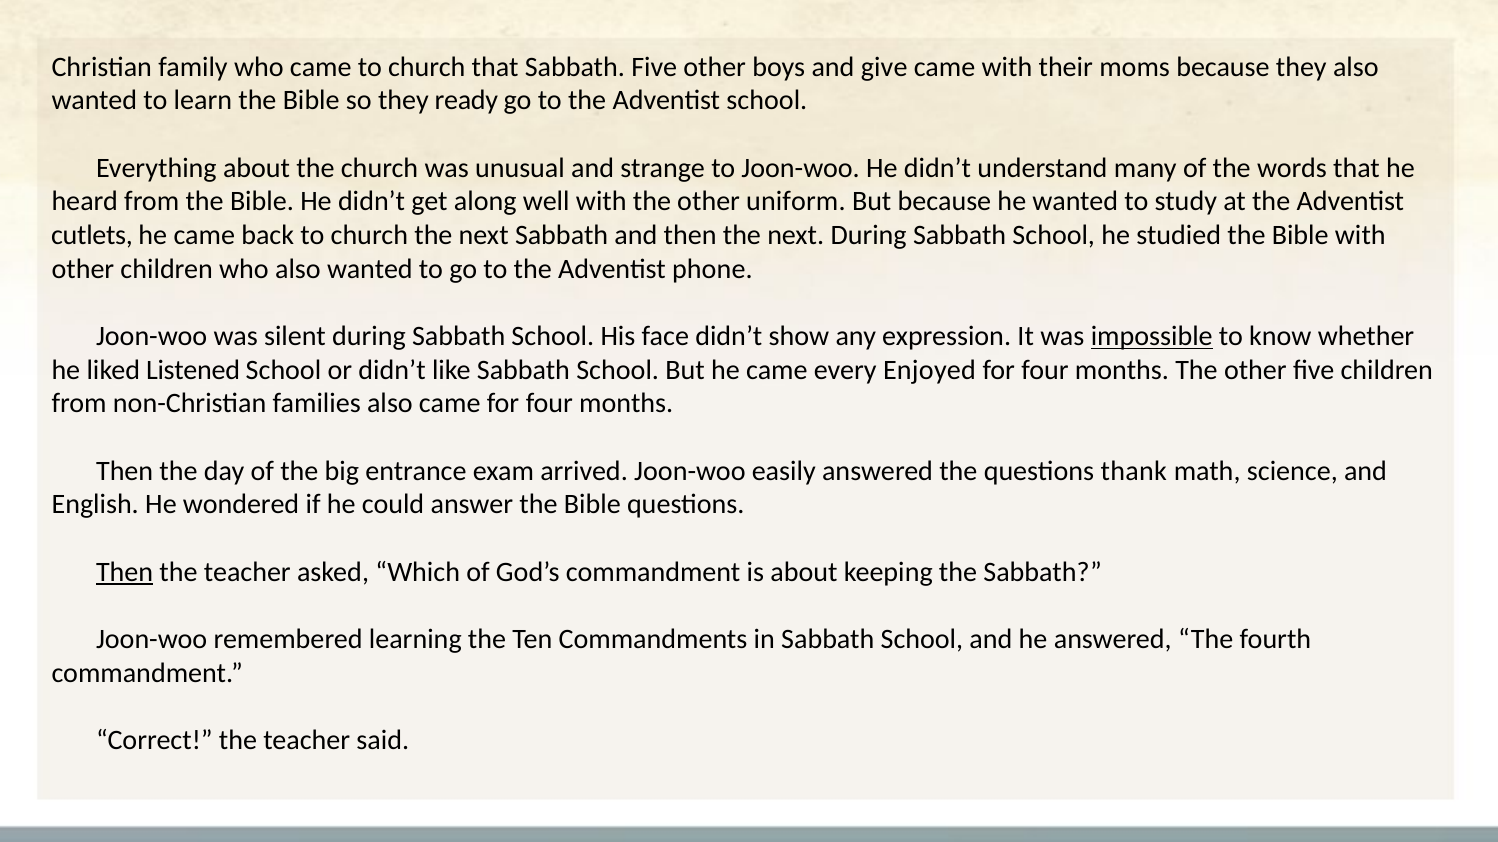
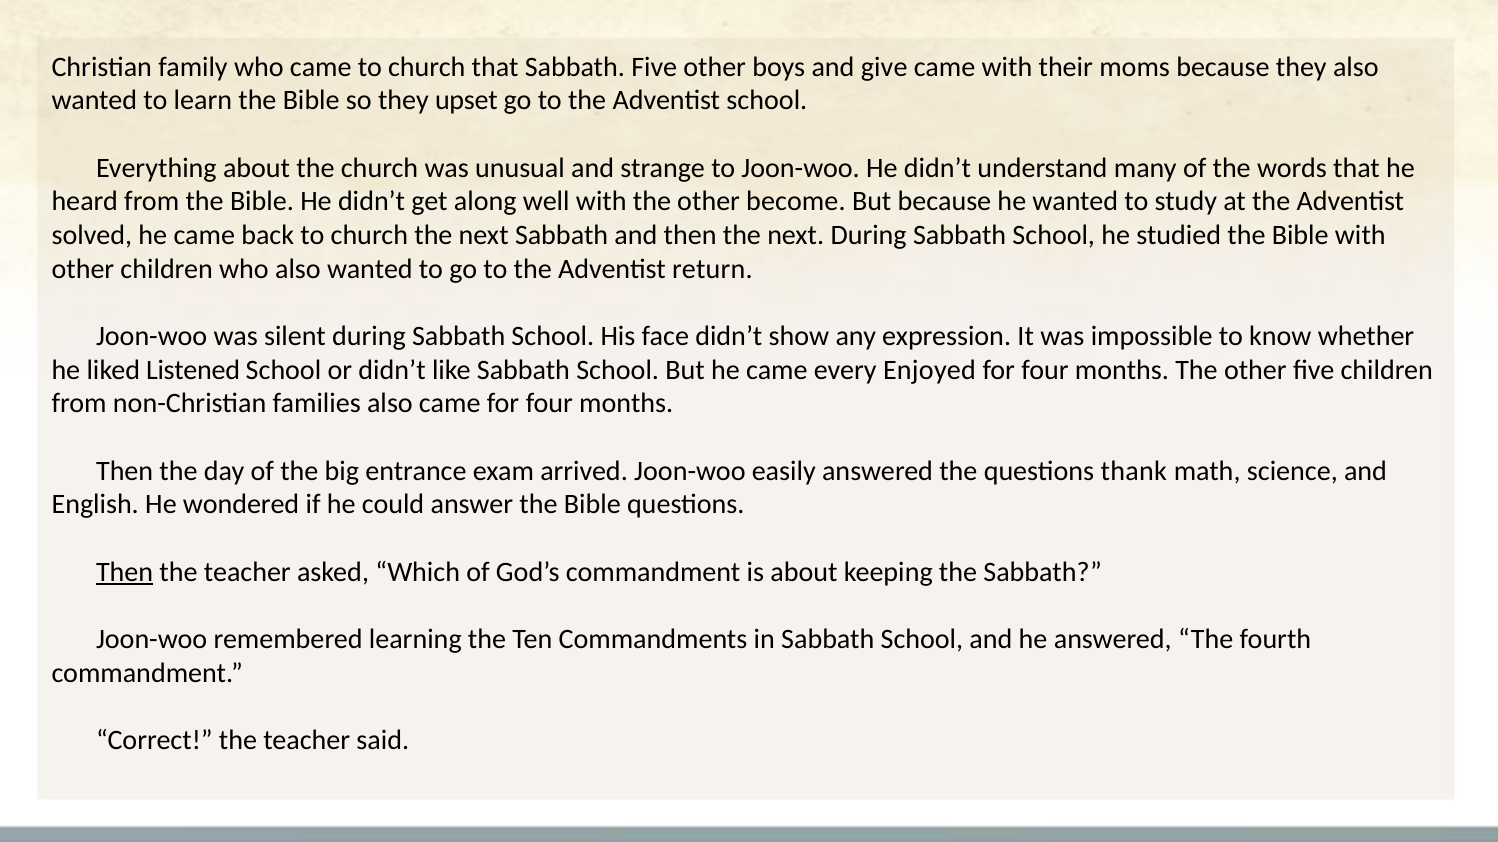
ready: ready -> upset
uniform: uniform -> become
cutlets: cutlets -> solved
phone: phone -> return
impossible underline: present -> none
